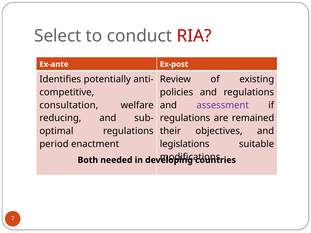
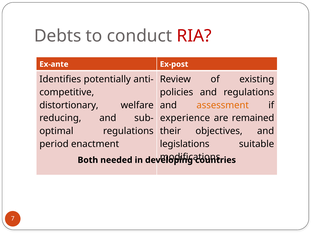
Select: Select -> Debts
consultation: consultation -> distortionary
assessment colour: purple -> orange
regulations at (185, 118): regulations -> experience
